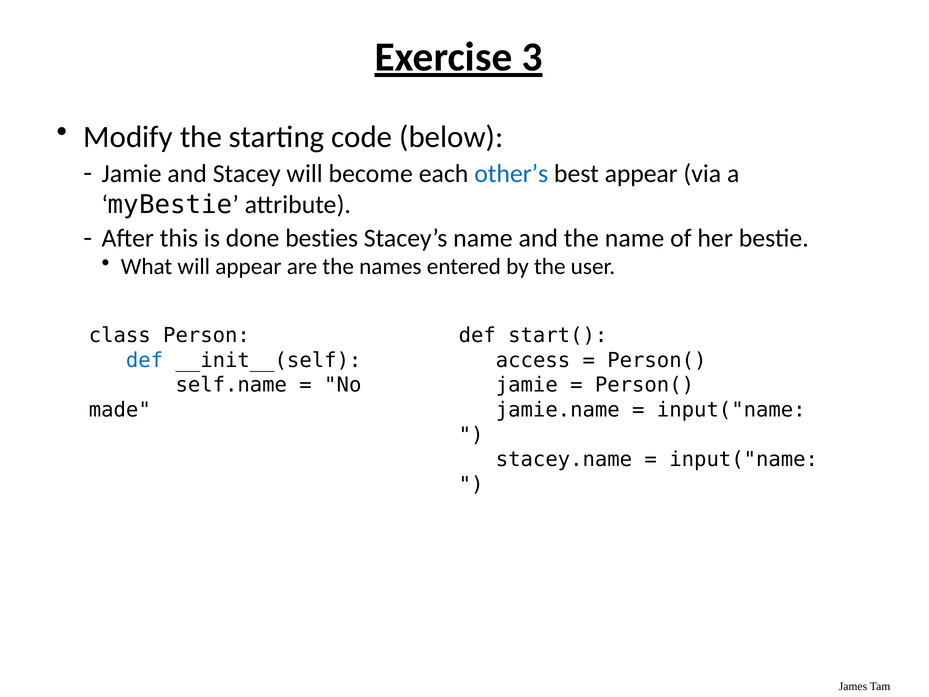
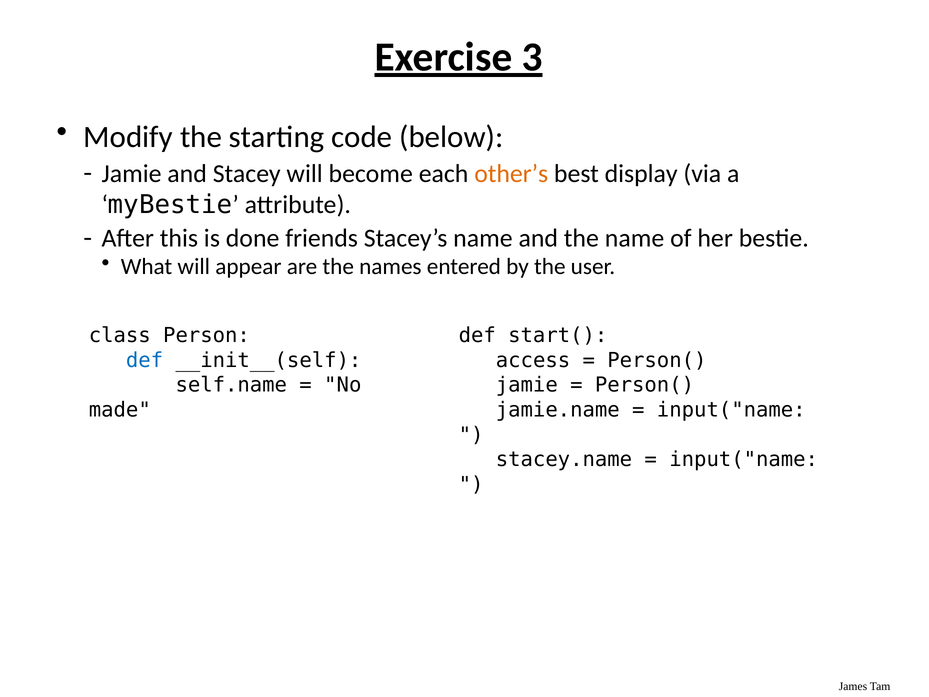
other’s colour: blue -> orange
best appear: appear -> display
besties: besties -> friends
